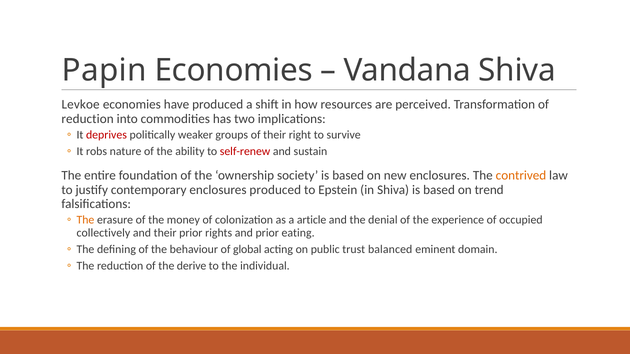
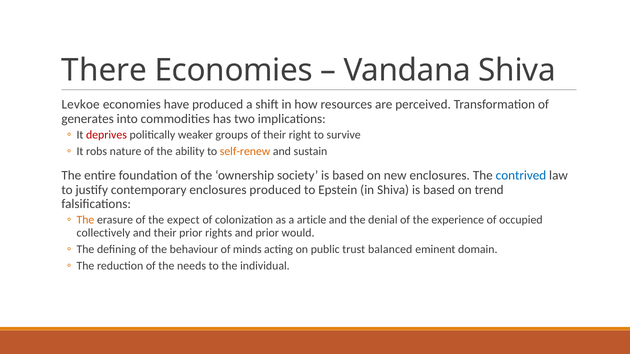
Papin: Papin -> There
reduction at (88, 119): reduction -> generates
self-renew colour: red -> orange
contrived colour: orange -> blue
money: money -> expect
eating: eating -> would
global: global -> minds
derive: derive -> needs
